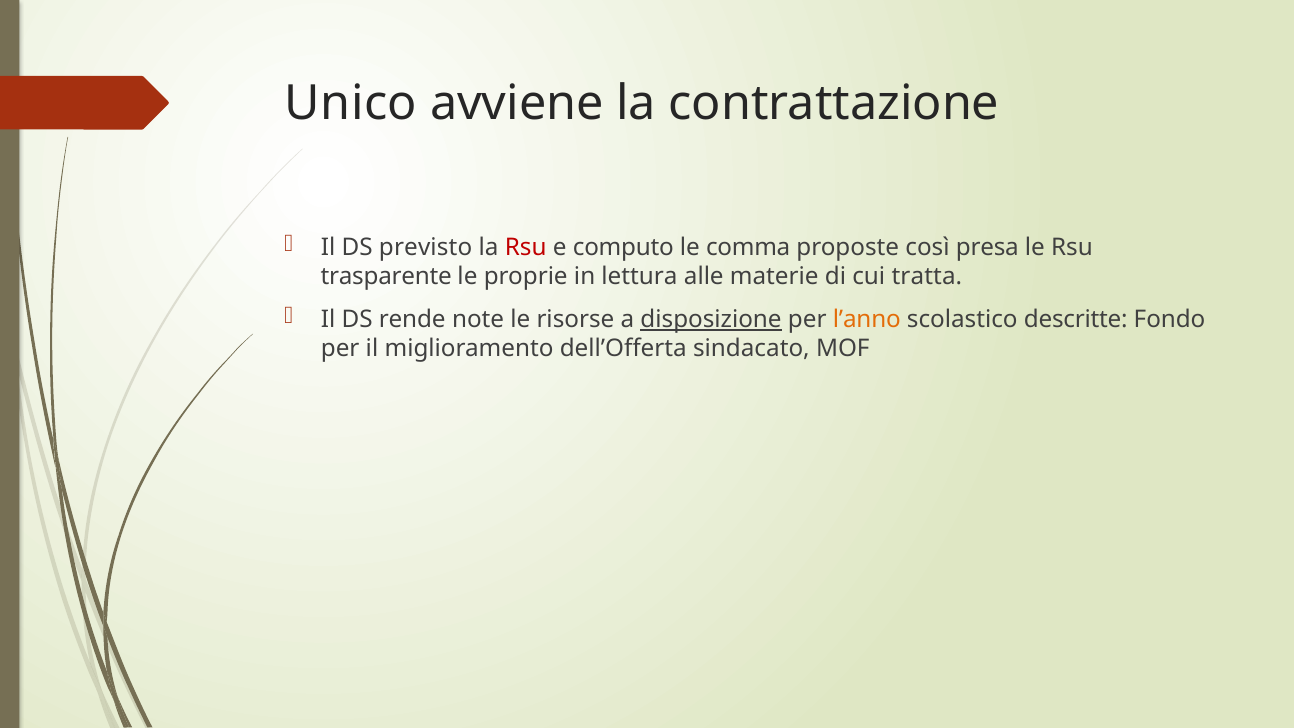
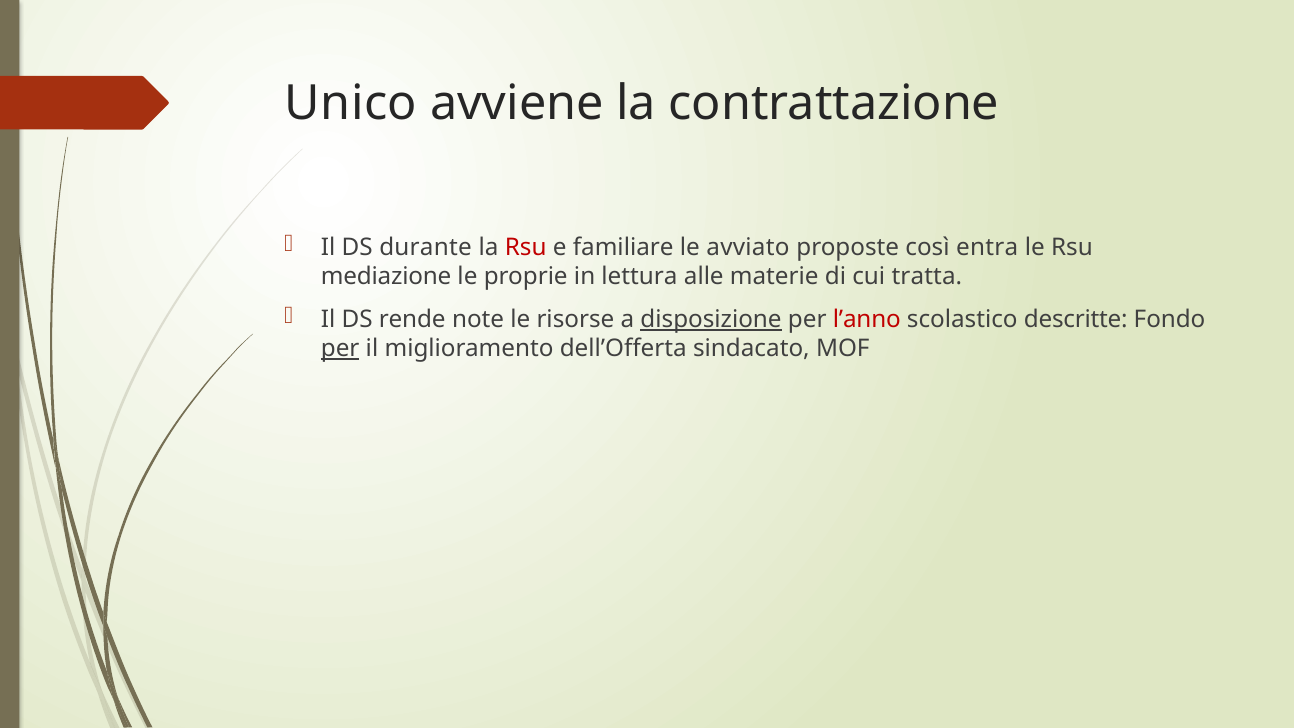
previsto: previsto -> durante
computo: computo -> familiare
comma: comma -> avviato
presa: presa -> entra
trasparente: trasparente -> mediazione
l’anno colour: orange -> red
per at (340, 348) underline: none -> present
